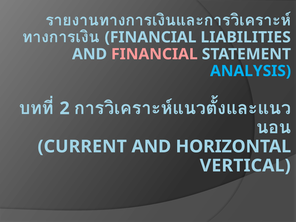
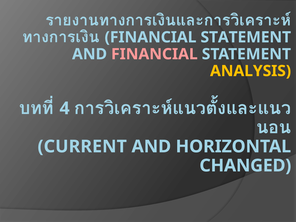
LIABILITIES at (246, 37): LIABILITIES -> STATEMENT
ANALYSIS colour: light blue -> yellow
2: 2 -> 4
VERTICAL: VERTICAL -> CHANGED
